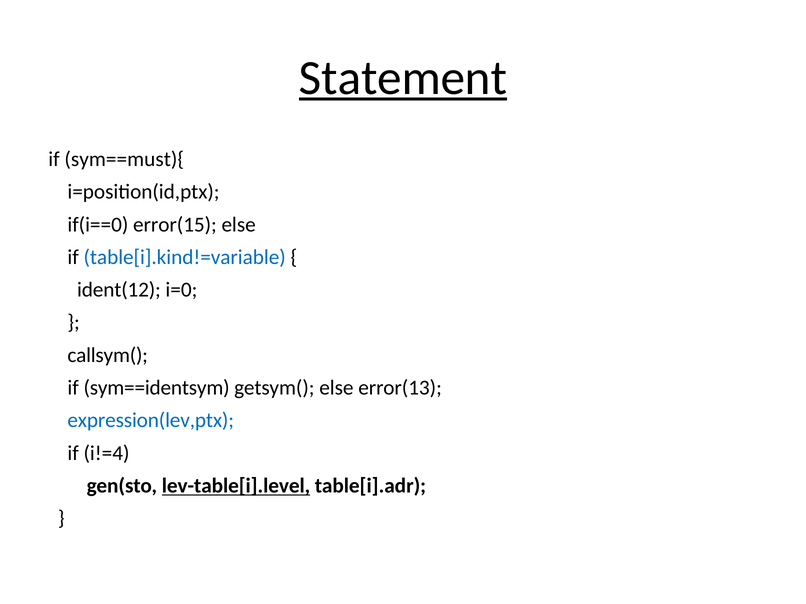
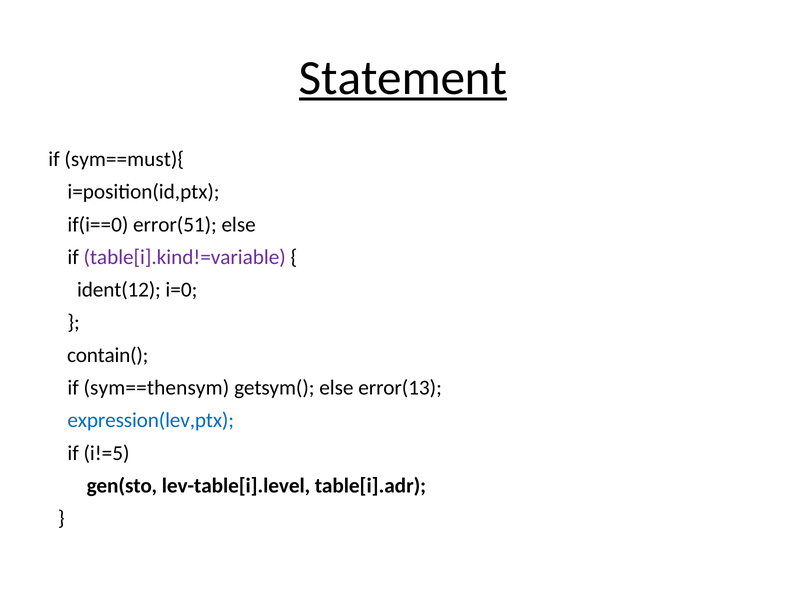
error(15: error(15 -> error(51
table[i].kind!=variable colour: blue -> purple
callsym(: callsym( -> contain(
sym==identsym: sym==identsym -> sym==thensym
i!=4: i!=4 -> i!=5
lev-table[i].level underline: present -> none
